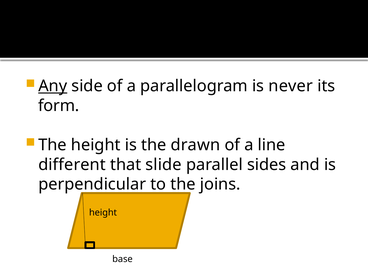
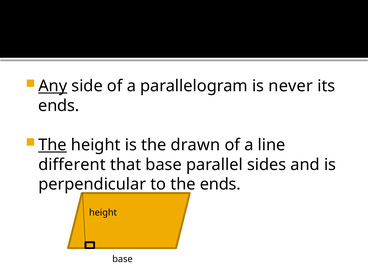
form at (59, 106): form -> ends
The at (52, 145) underline: none -> present
that slide: slide -> base
joins at (220, 184): joins -> ends
